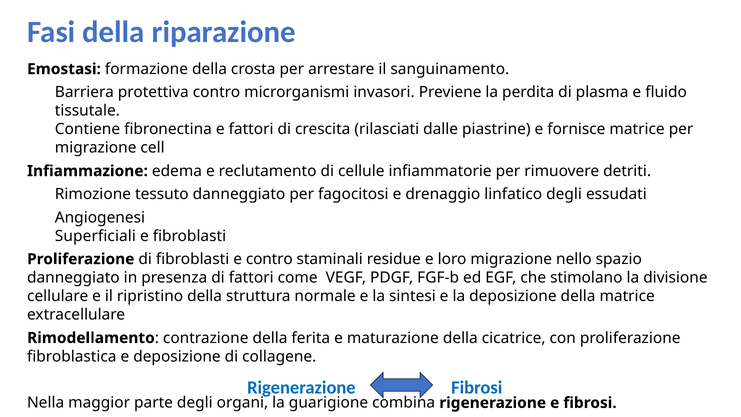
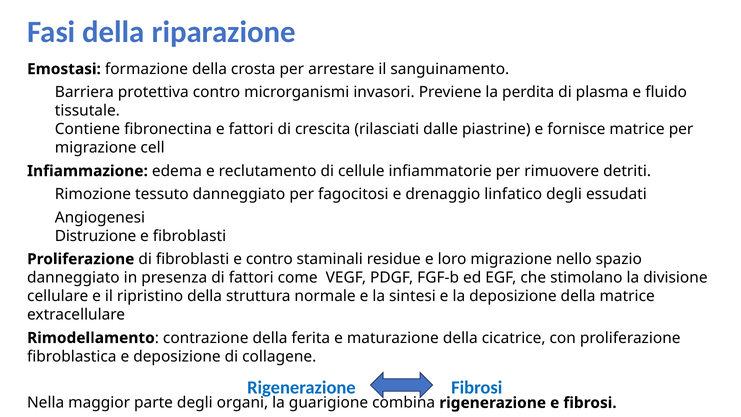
Superficiali: Superficiali -> Distruzione
